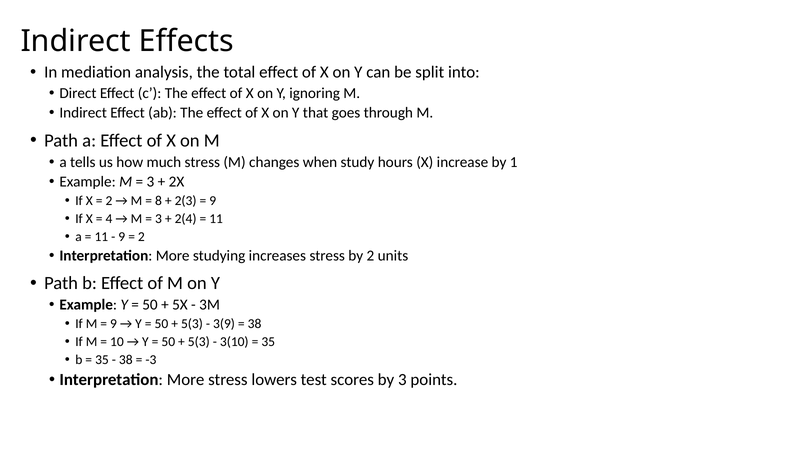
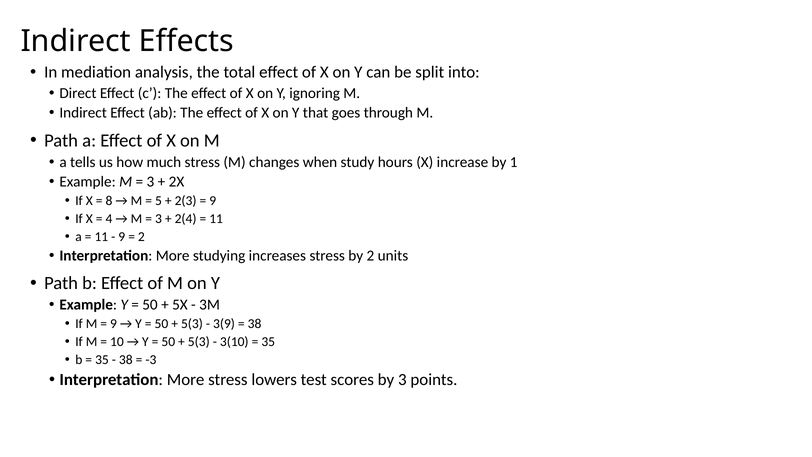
2 at (109, 201): 2 -> 8
8: 8 -> 5
